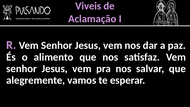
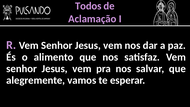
Viveis: Viveis -> Todos
